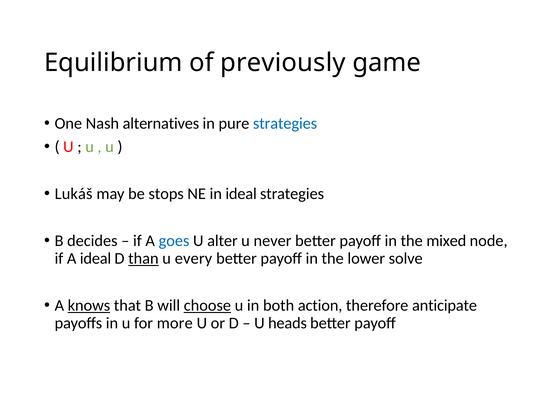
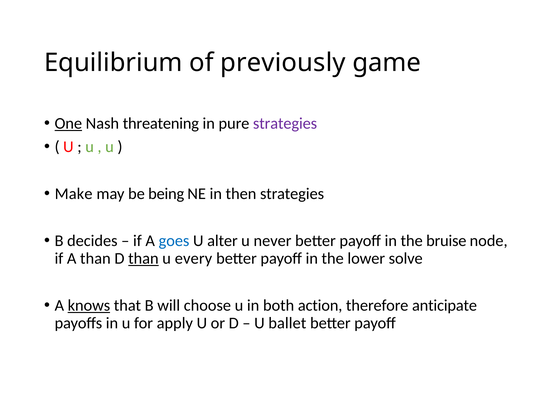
One underline: none -> present
alternatives: alternatives -> threatening
strategies at (285, 123) colour: blue -> purple
Lukáš: Lukáš -> Make
stops: stops -> being
in ideal: ideal -> then
mixed: mixed -> bruise
A ideal: ideal -> than
choose underline: present -> none
more: more -> apply
heads: heads -> ballet
